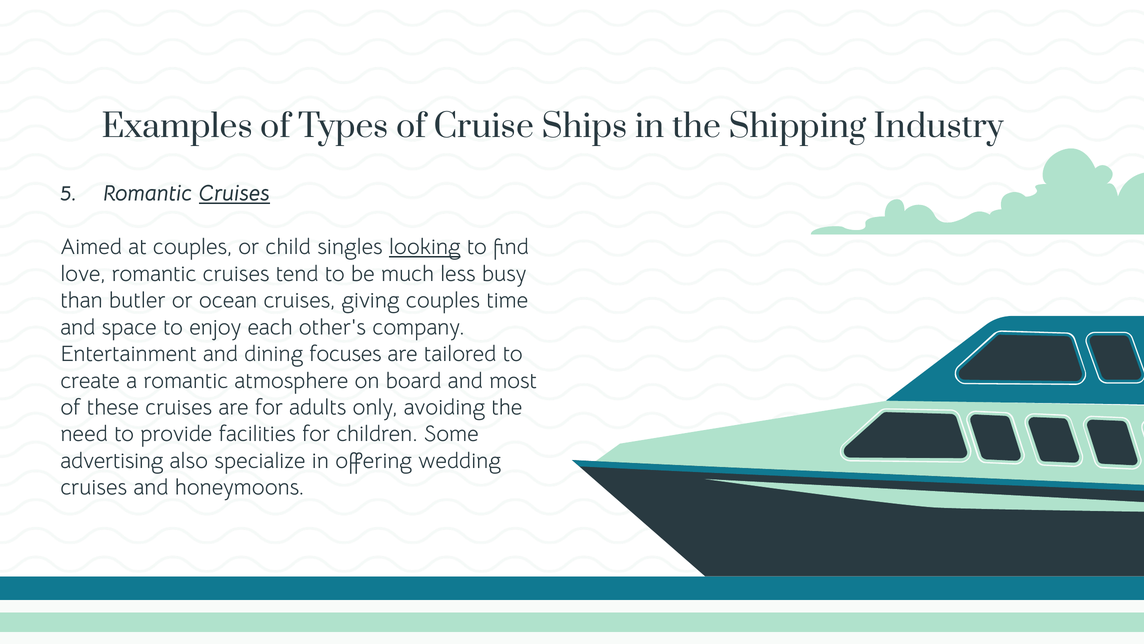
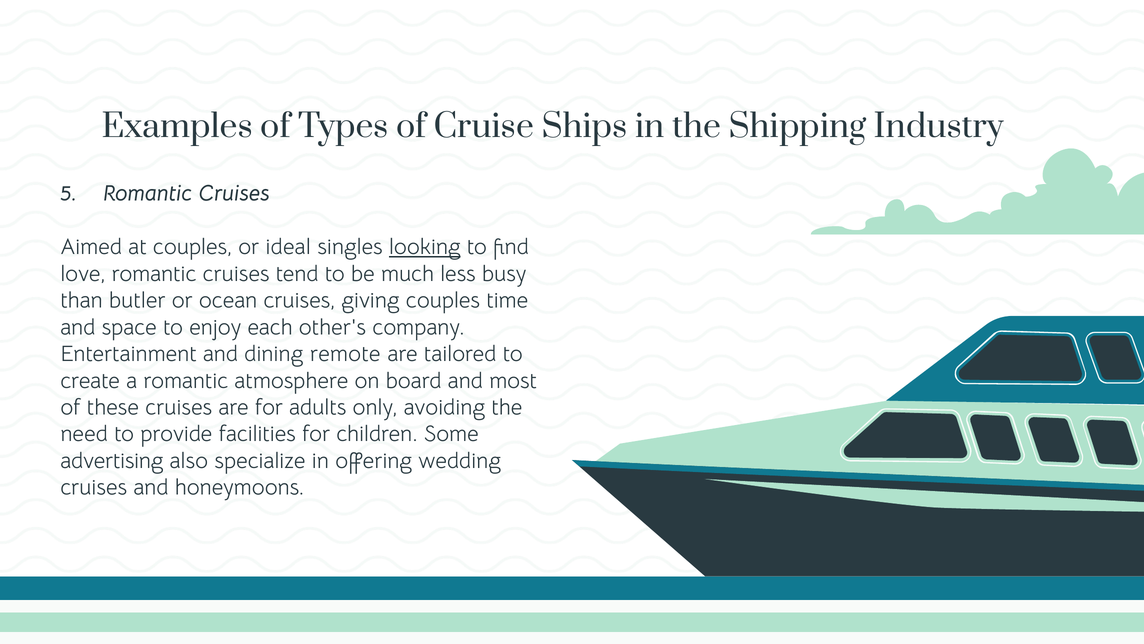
Cruises at (234, 193) underline: present -> none
child: child -> ideal
focuses: focuses -> remote
